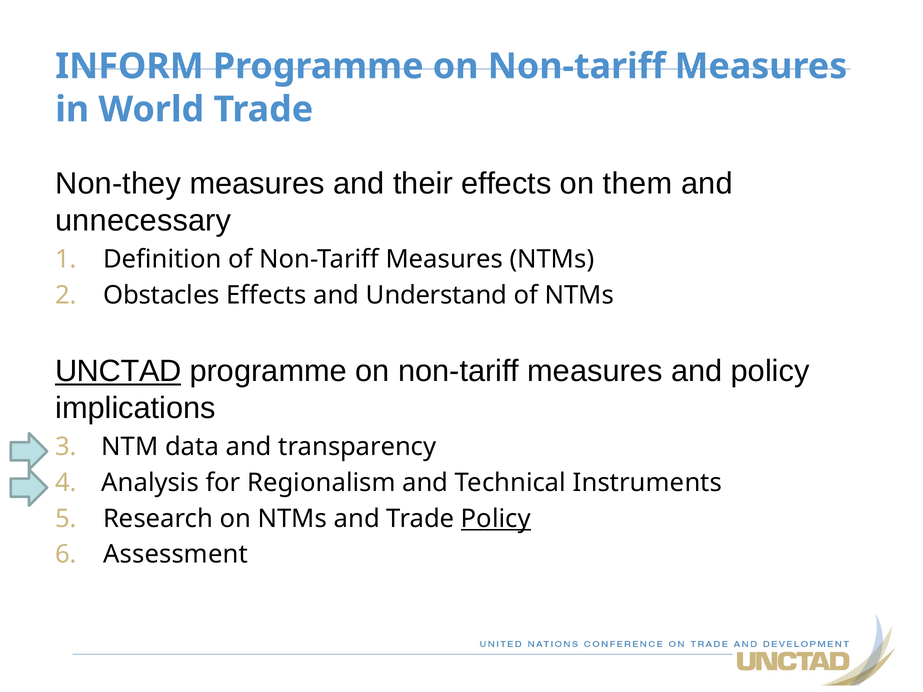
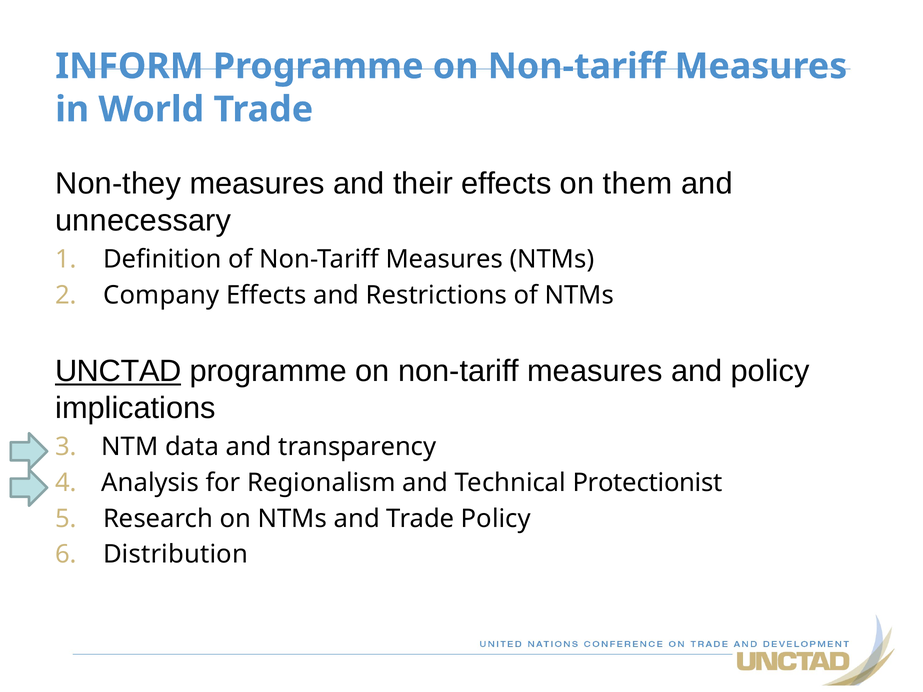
Obstacles: Obstacles -> Company
Understand: Understand -> Restrictions
Instruments: Instruments -> Protectionist
Policy at (496, 519) underline: present -> none
Assessment: Assessment -> Distribution
